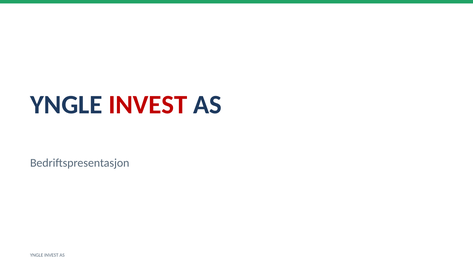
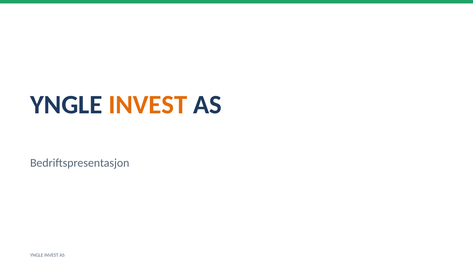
INVEST at (148, 105) colour: red -> orange
